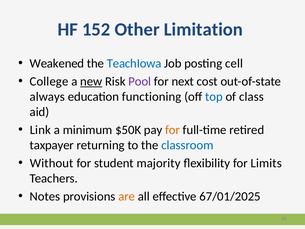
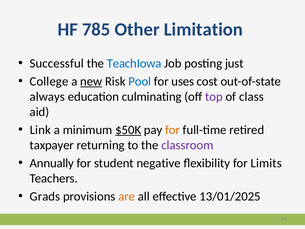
152: 152 -> 785
Weakened: Weakened -> Successful
cell: cell -> just
Pool colour: purple -> blue
next: next -> uses
functioning: functioning -> culminating
top colour: blue -> purple
$50K underline: none -> present
classroom colour: blue -> purple
Without: Without -> Annually
majority: majority -> negative
Notes: Notes -> Grads
67/01/2025: 67/01/2025 -> 13/01/2025
